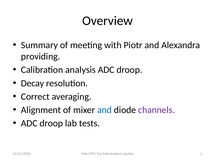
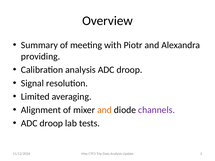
Decay: Decay -> Signal
Correct: Correct -> Limited
and at (104, 110) colour: blue -> orange
